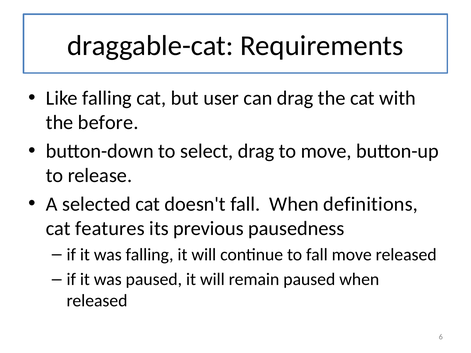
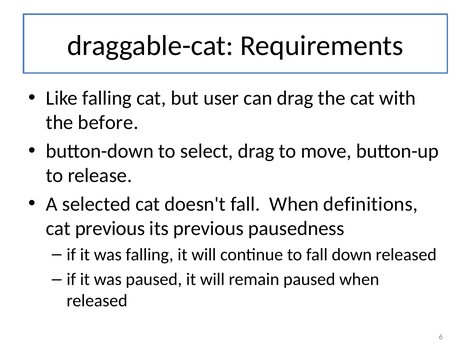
cat features: features -> previous
fall move: move -> down
